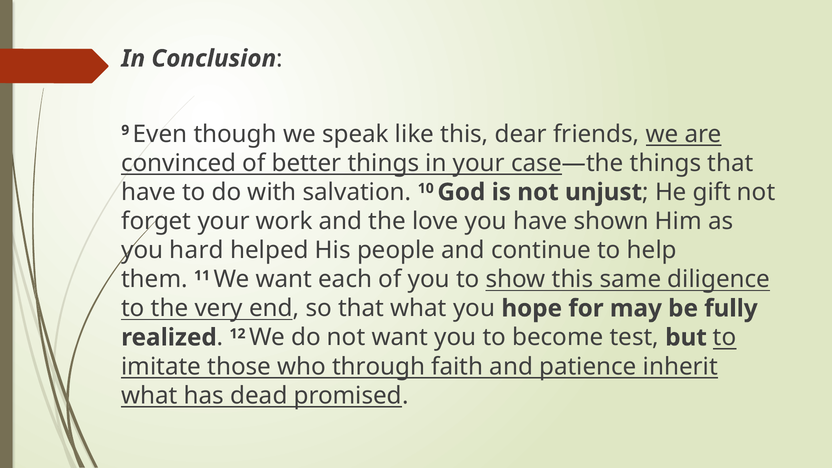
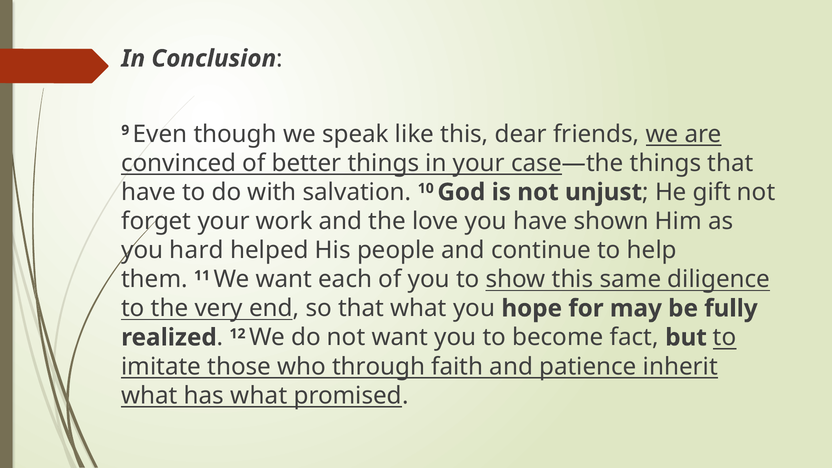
test: test -> fact
has dead: dead -> what
